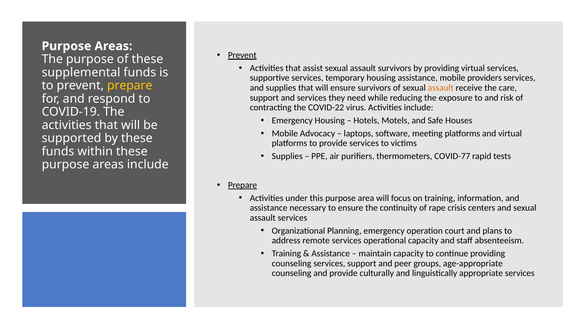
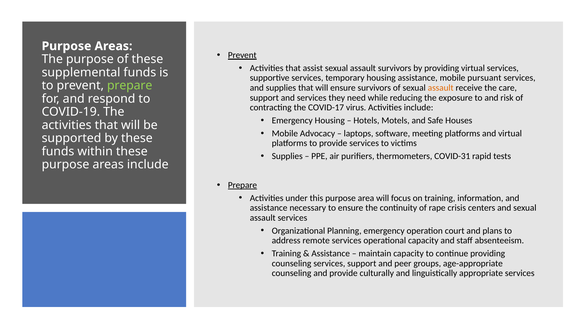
providers: providers -> pursuant
prepare at (130, 86) colour: yellow -> light green
COVID-22: COVID-22 -> COVID-17
COVID-77: COVID-77 -> COVID-31
